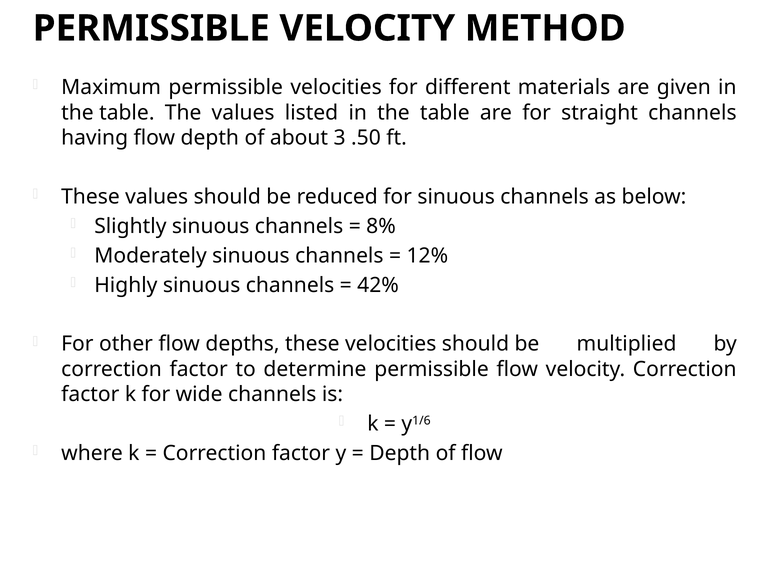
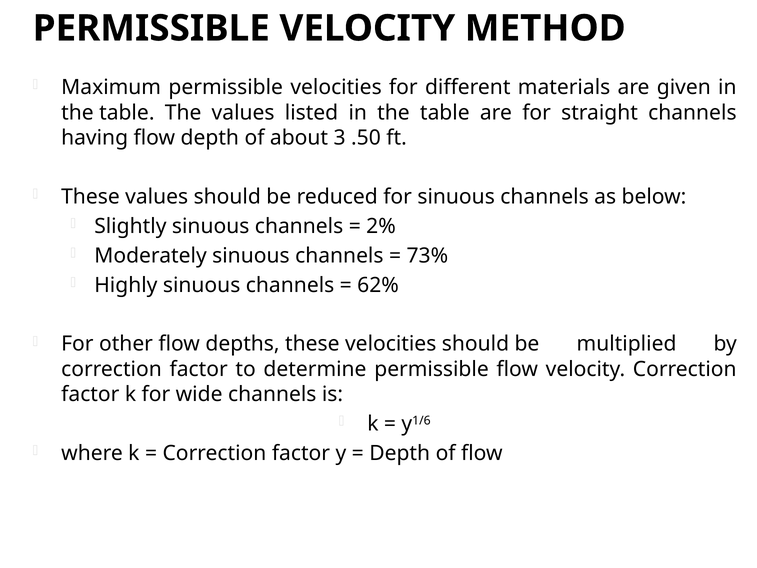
8%: 8% -> 2%
12%: 12% -> 73%
42%: 42% -> 62%
